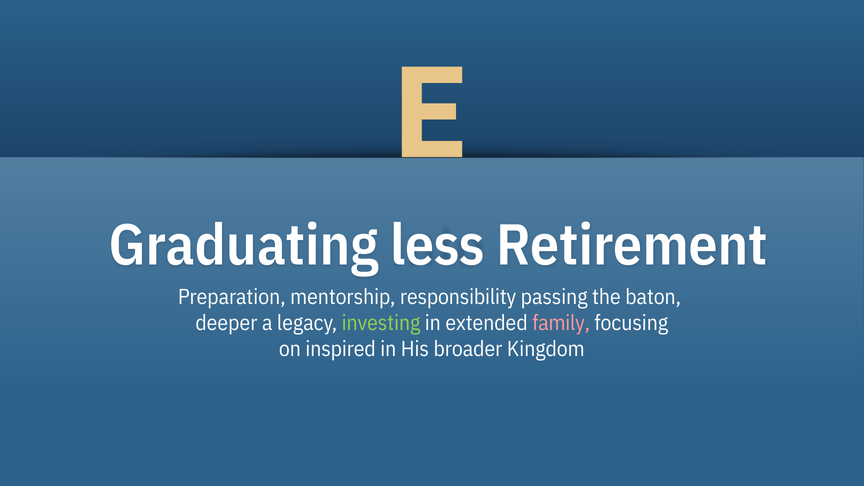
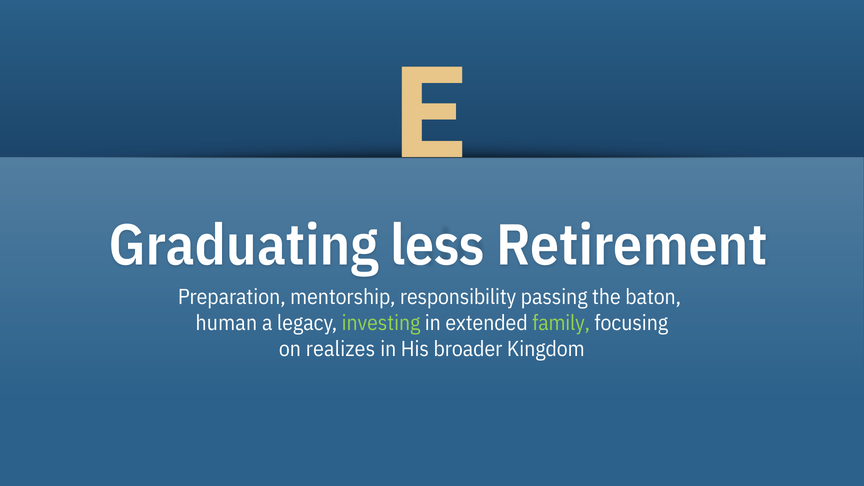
deeper: deeper -> human
family colour: pink -> light green
inspired: inspired -> realizes
